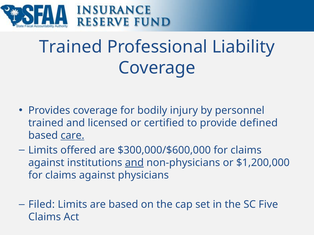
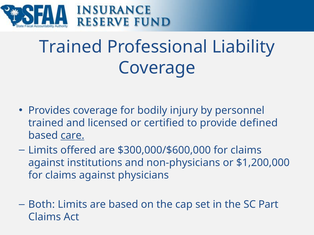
and at (134, 163) underline: present -> none
Filed: Filed -> Both
Five: Five -> Part
